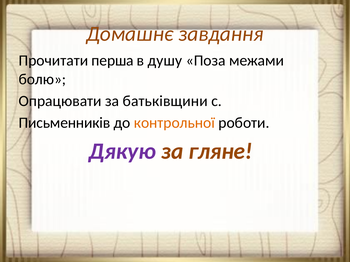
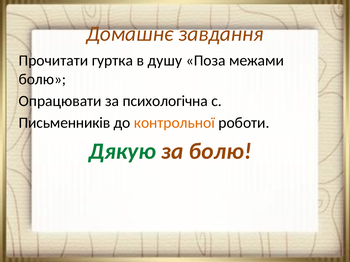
перша: перша -> гуртка
батьківщини: батьківщини -> психологічна
Дякую colour: purple -> green
за гляне: гляне -> болю
